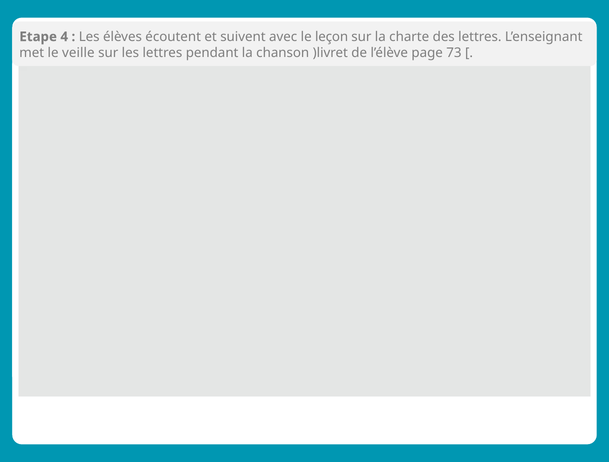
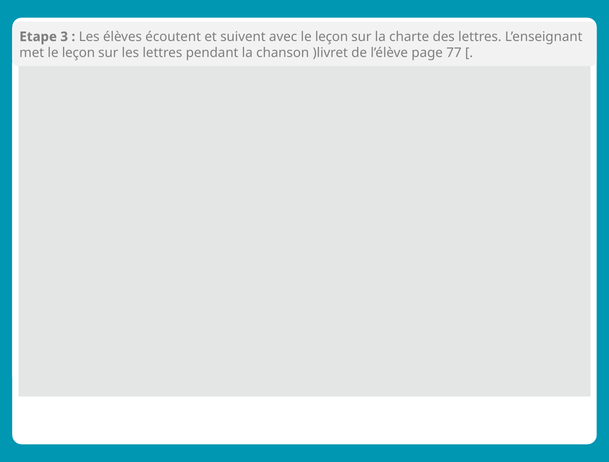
4: 4 -> 3
met le veille: veille -> leçon
73: 73 -> 77
